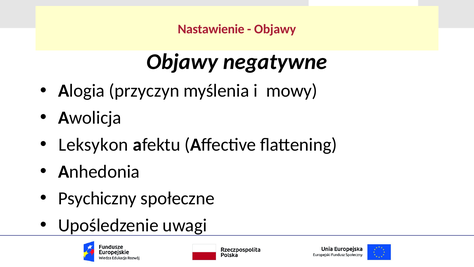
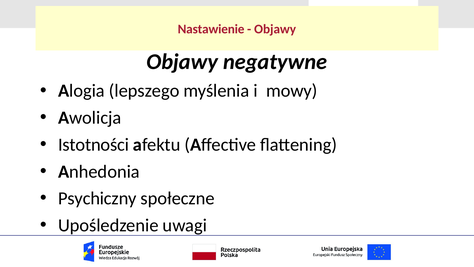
przyczyn: przyczyn -> lepszego
Leksykon: Leksykon -> Istotności
